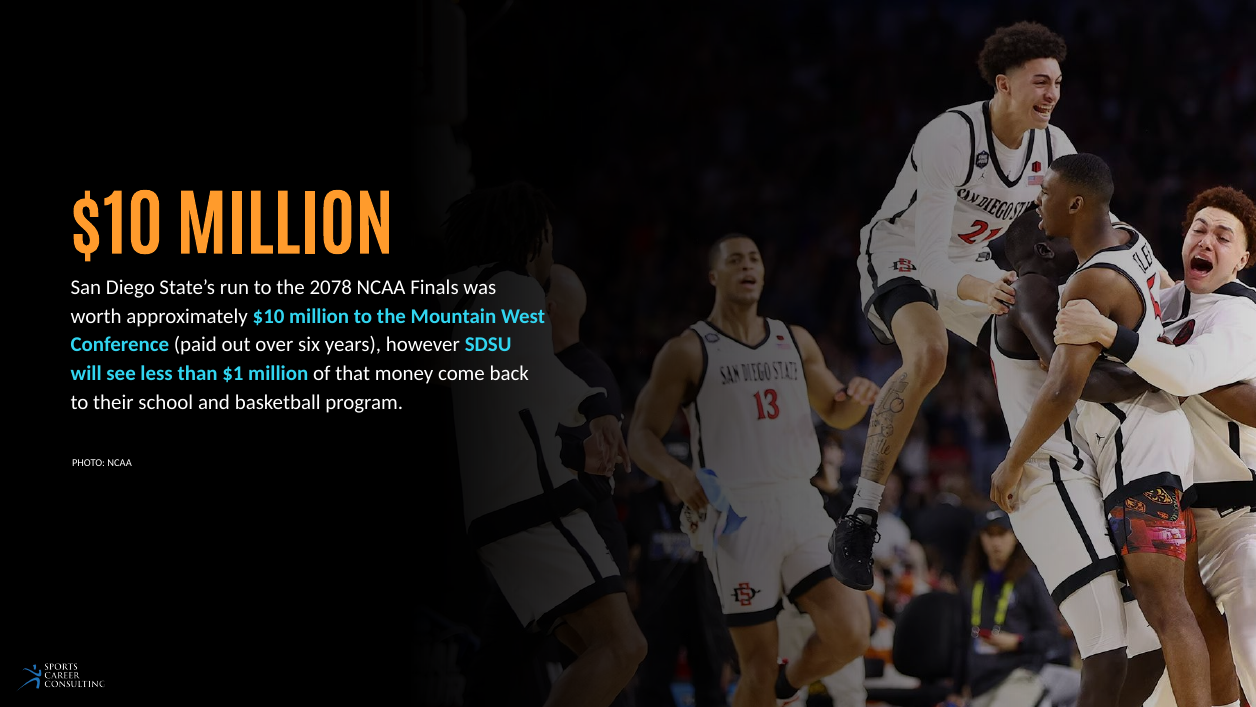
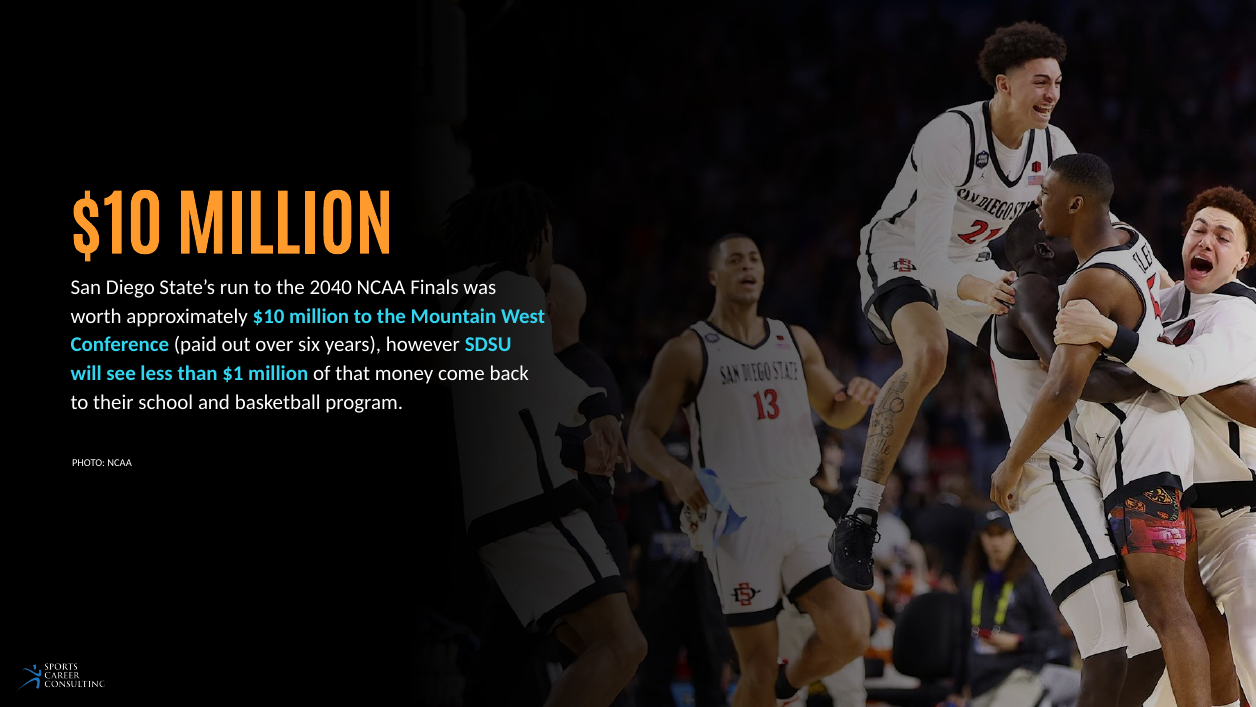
2078: 2078 -> 2040
